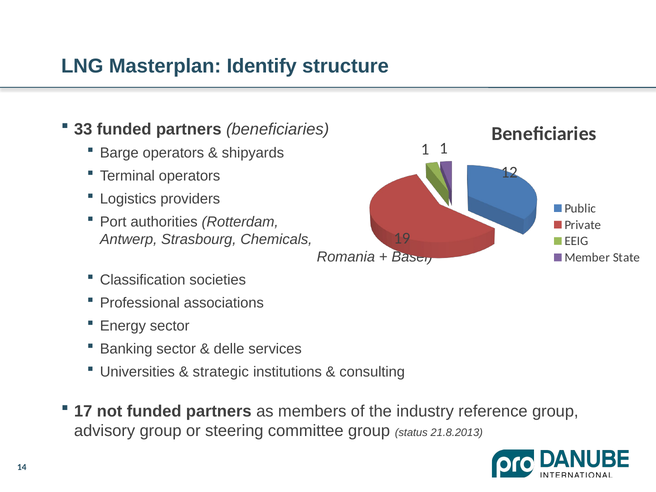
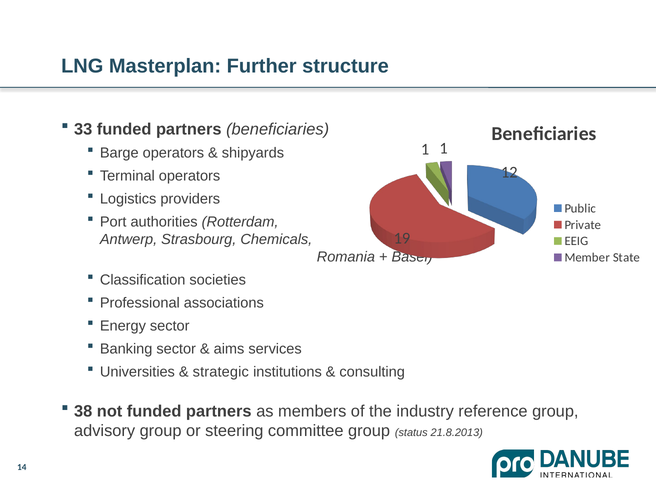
Identify: Identify -> Further
delle: delle -> aims
17: 17 -> 38
